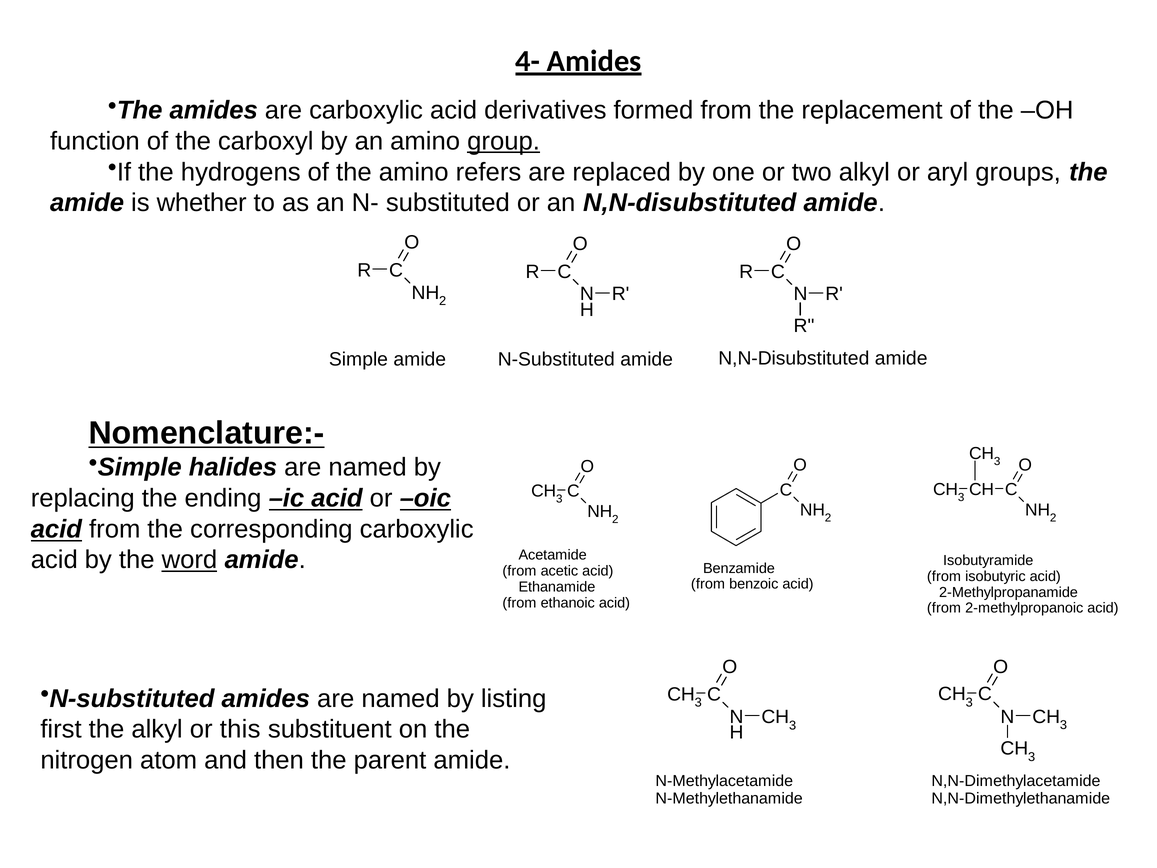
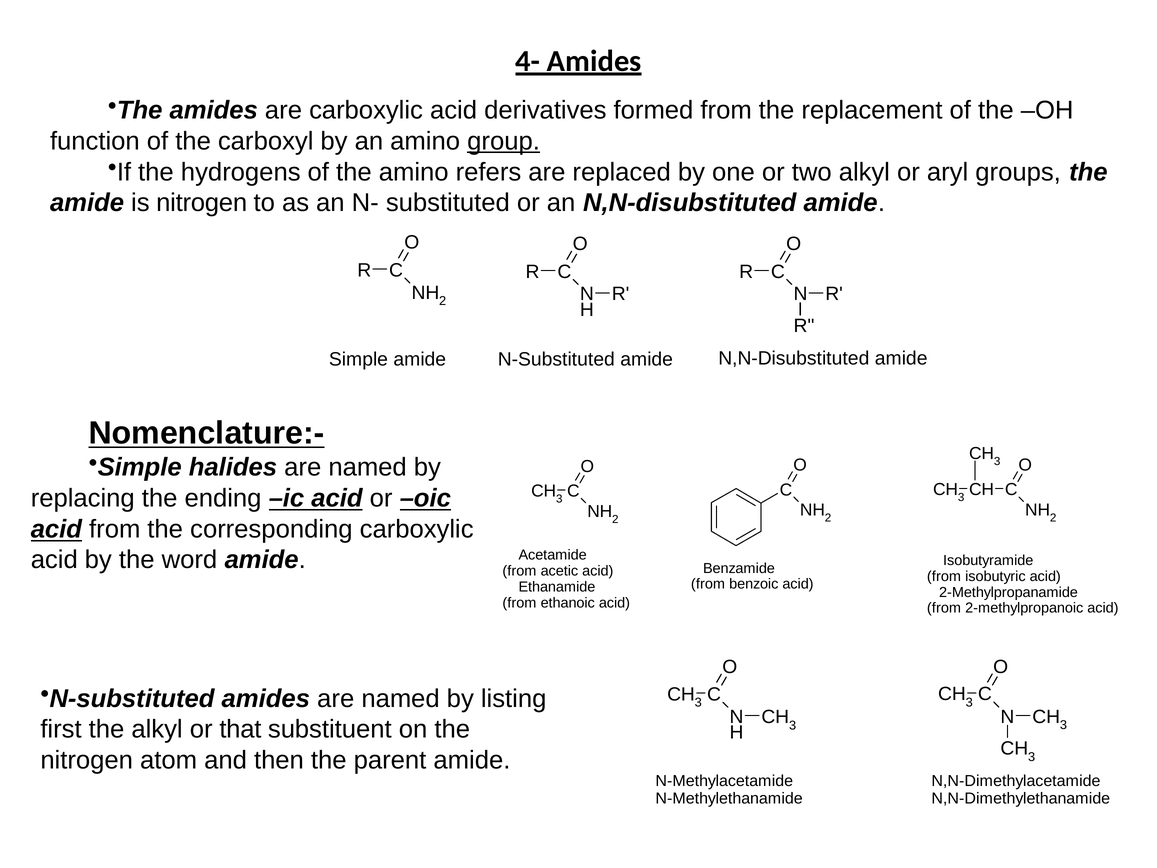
is whether: whether -> nitrogen
word underline: present -> none
this: this -> that
